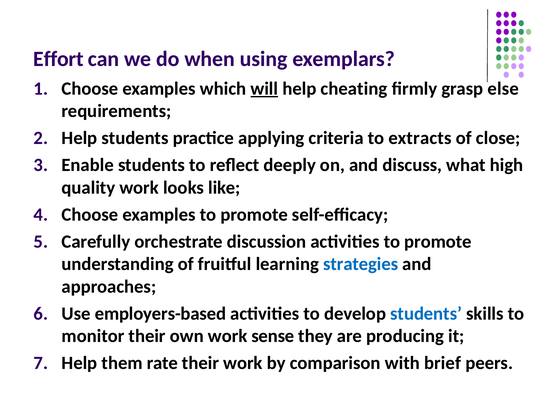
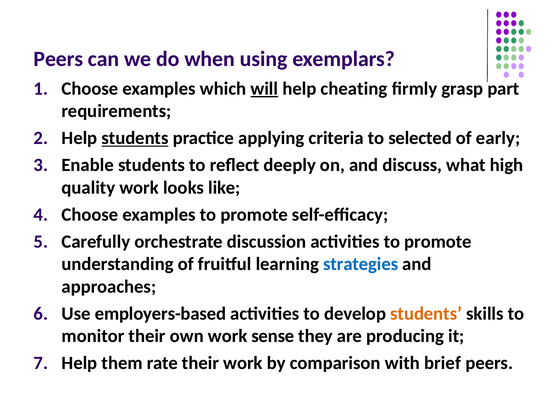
Effort at (58, 59): Effort -> Peers
else: else -> part
students at (135, 138) underline: none -> present
extracts: extracts -> selected
close: close -> early
students at (426, 314) colour: blue -> orange
